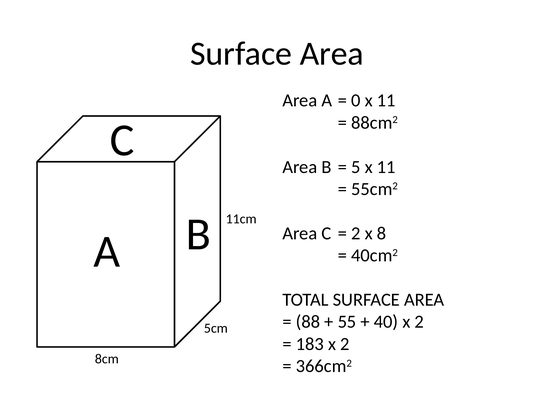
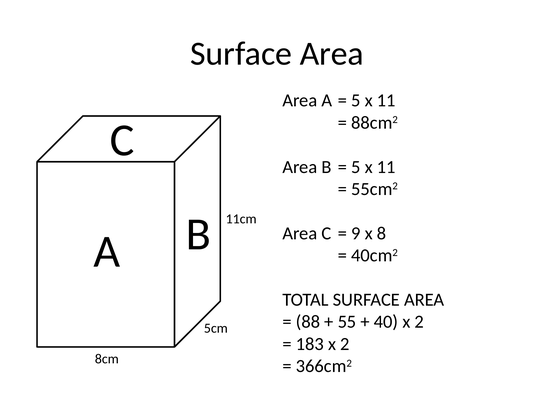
0 at (356, 101): 0 -> 5
2 at (356, 234): 2 -> 9
